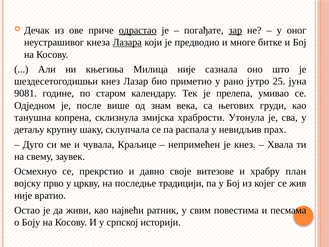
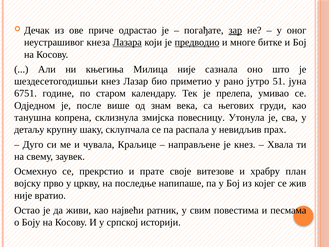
одрастао underline: present -> none
предводио underline: none -> present
25: 25 -> 51
9081: 9081 -> 6751
храбрости: храбрости -> повесницу
непримећен: непримећен -> направљене
давно: давно -> прате
традицији: традицији -> напипаше
